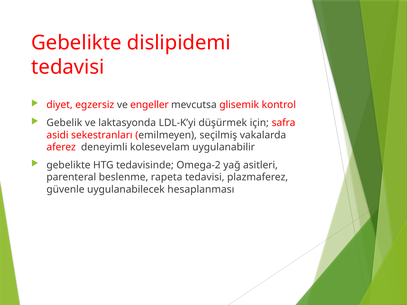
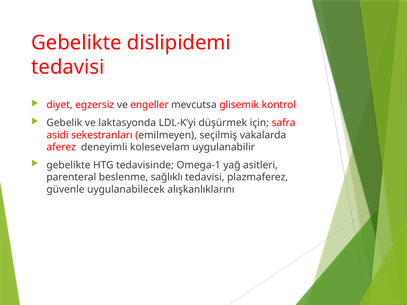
Omega-2: Omega-2 -> Omega-1
rapeta: rapeta -> sağlıklı
hesaplanması: hesaplanması -> alışkanlıklarını
